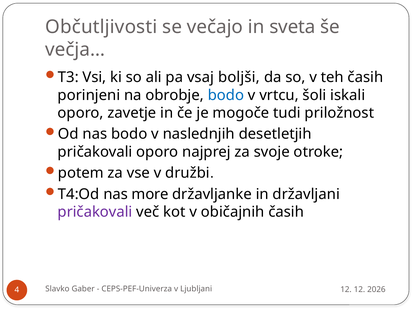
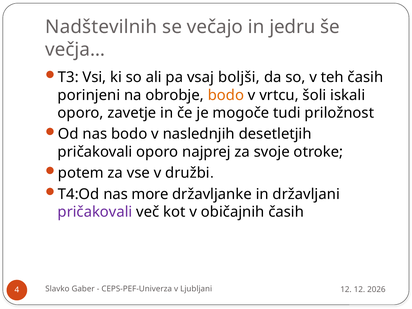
Občutljivosti: Občutljivosti -> Nadštevilnih
sveta: sveta -> jedru
bodo at (226, 95) colour: blue -> orange
